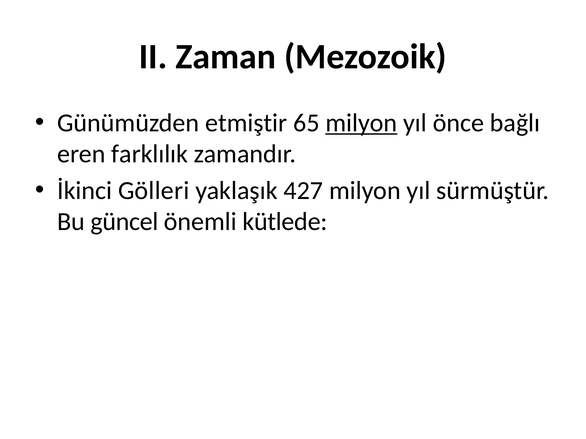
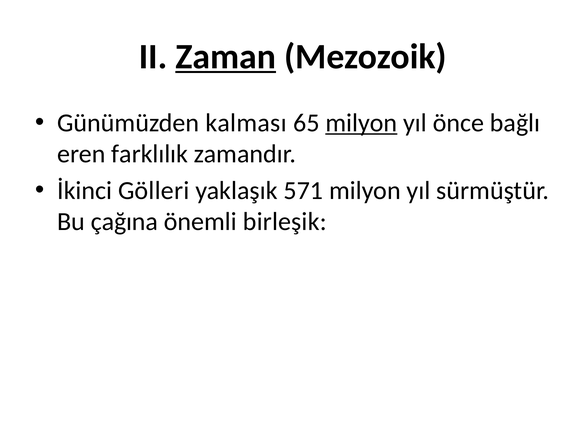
Zaman underline: none -> present
etmiştir: etmiştir -> kalması
427: 427 -> 571
güncel: güncel -> çağına
kütlede: kütlede -> birleşik
